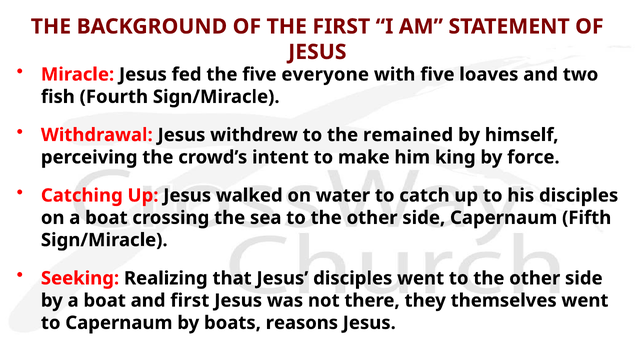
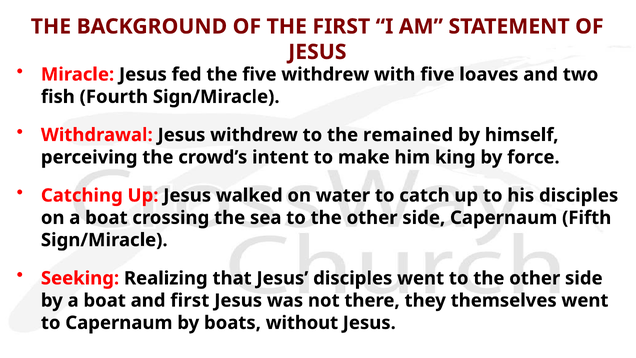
five everyone: everyone -> withdrew
reasons: reasons -> without
